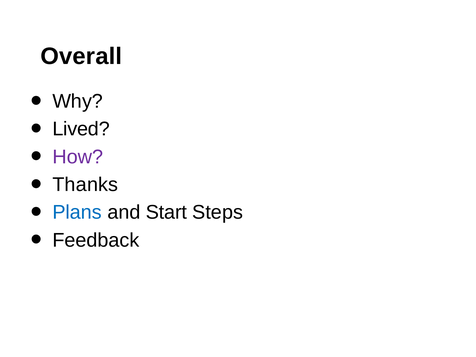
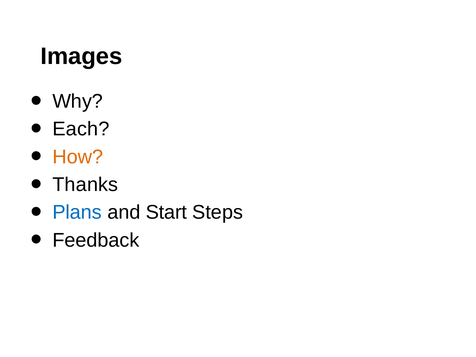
Overall: Overall -> Images
Lived: Lived -> Each
How colour: purple -> orange
